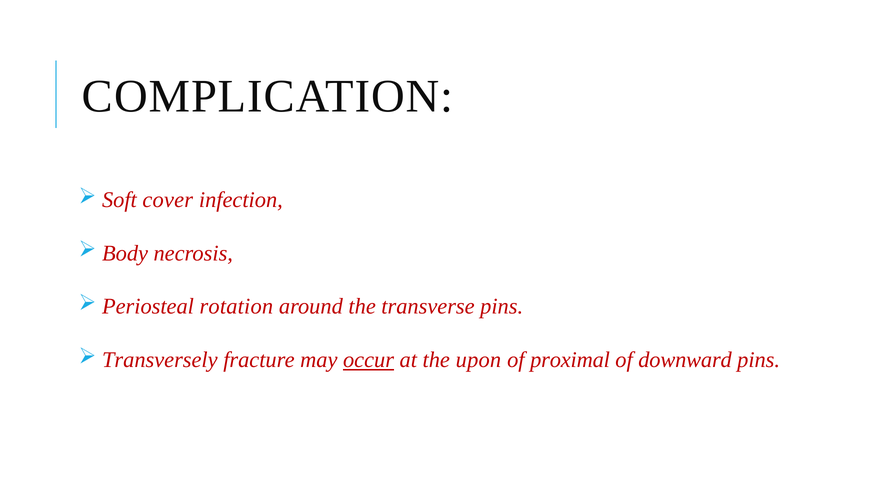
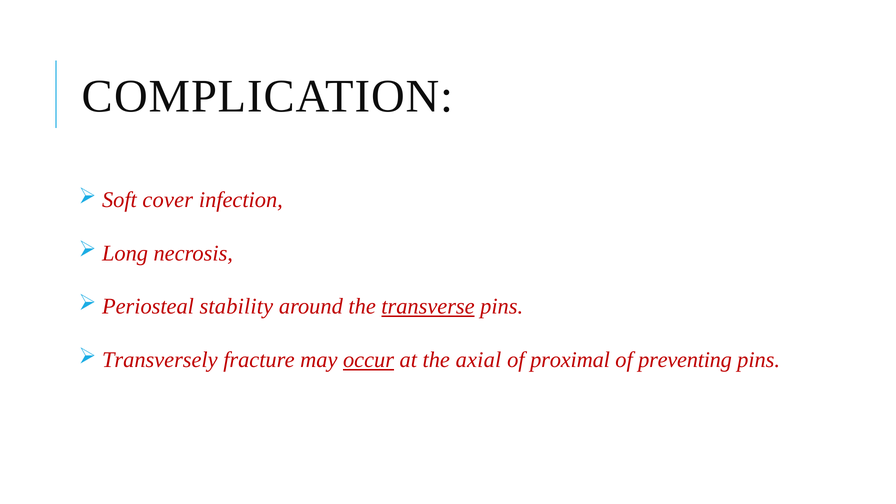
Body: Body -> Long
rotation: rotation -> stability
transverse underline: none -> present
upon: upon -> axial
downward: downward -> preventing
